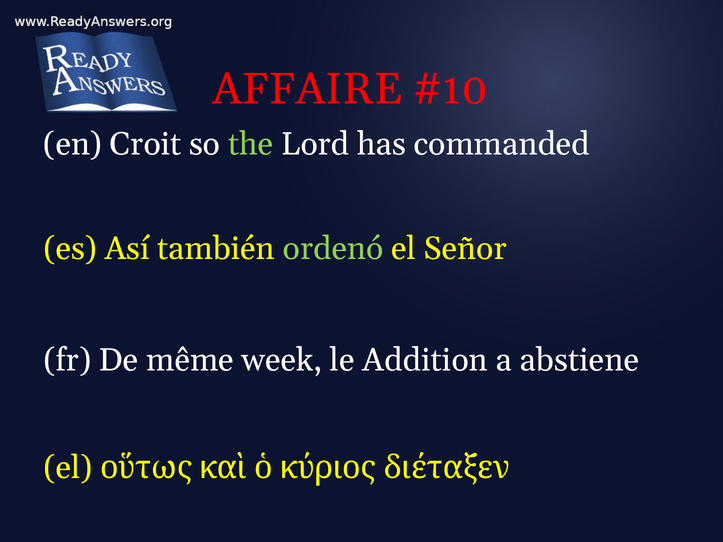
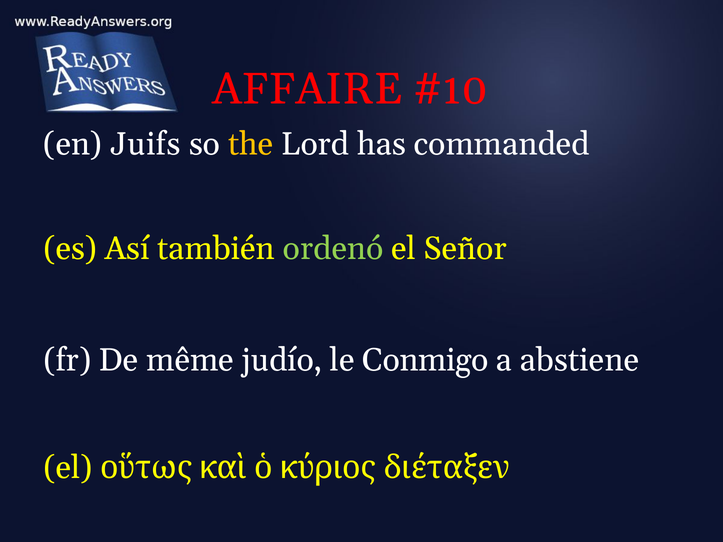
Croit: Croit -> Juifs
the colour: light green -> yellow
week: week -> judío
Addition: Addition -> Conmigo
